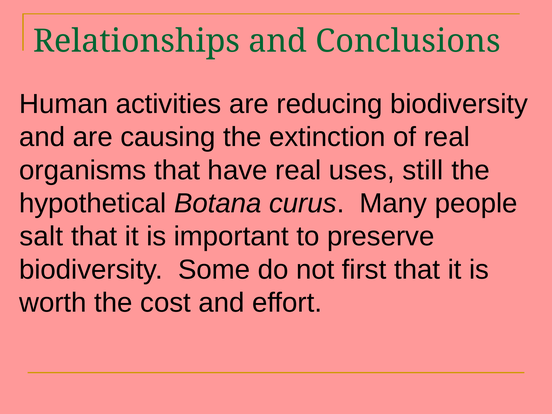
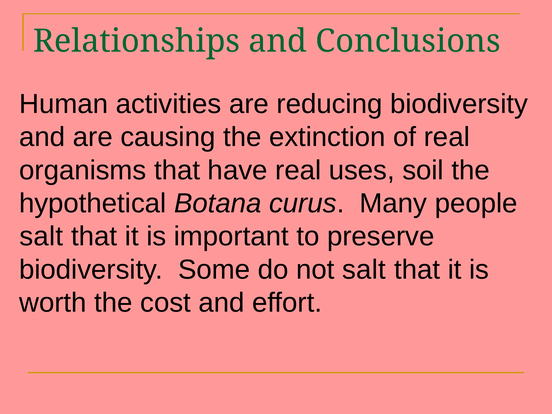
still: still -> soil
not first: first -> salt
